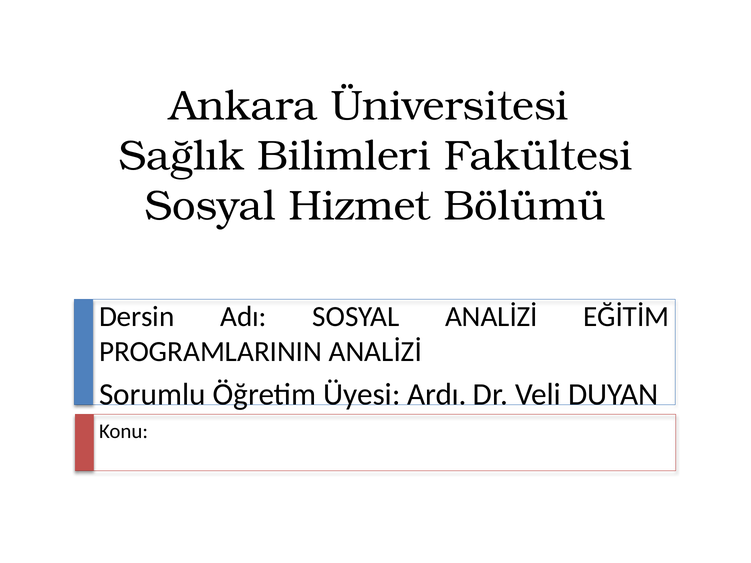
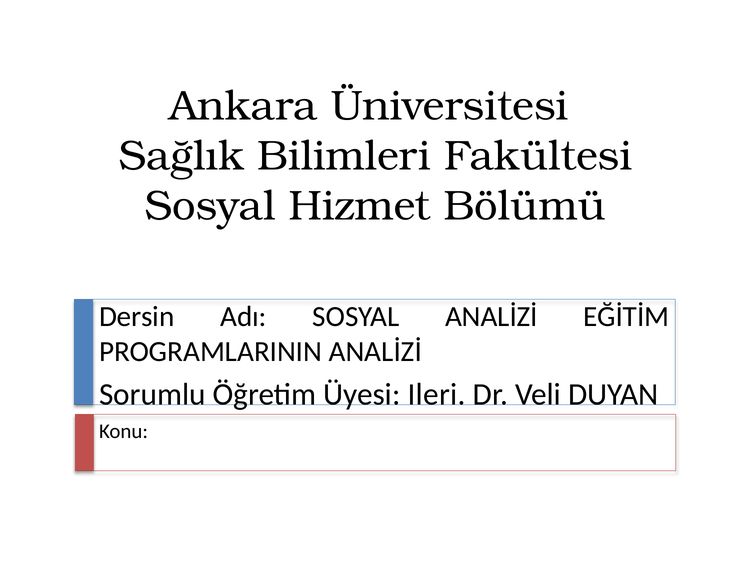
Ardı: Ardı -> Ileri
